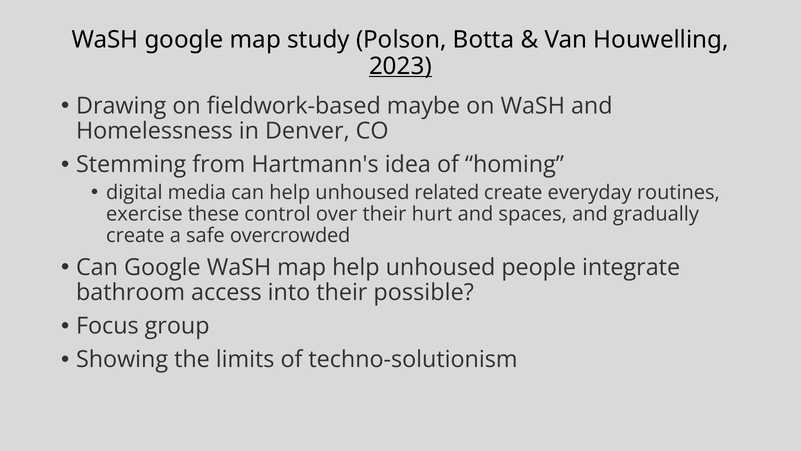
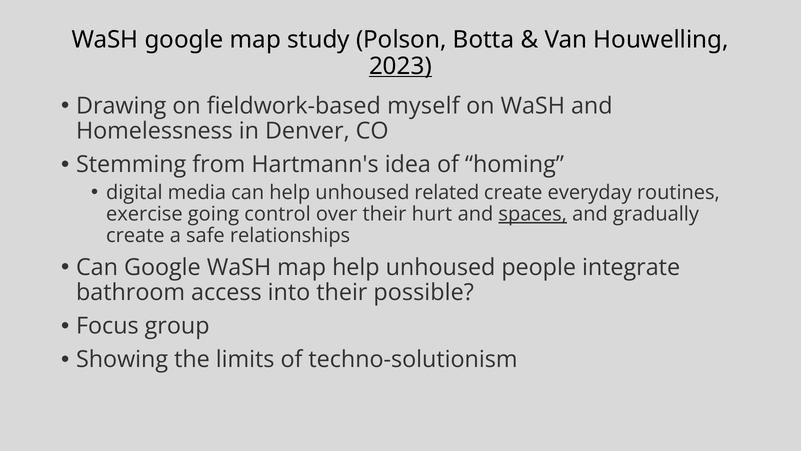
maybe: maybe -> myself
these: these -> going
spaces underline: none -> present
overcrowded: overcrowded -> relationships
